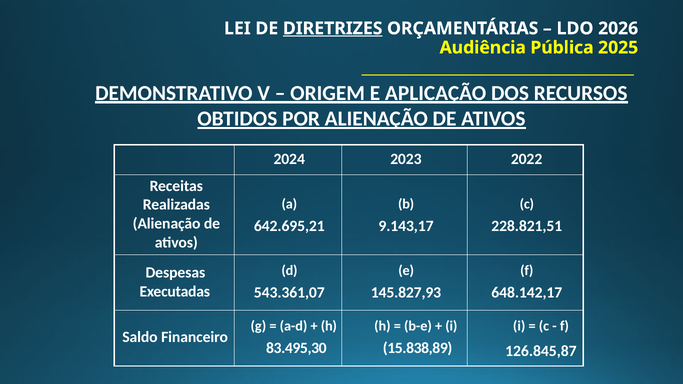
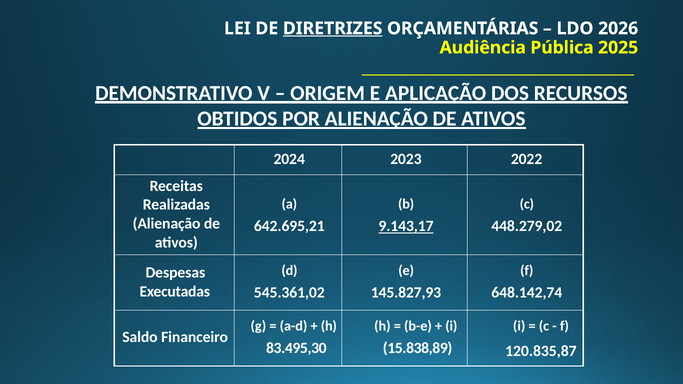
9.143,17 underline: none -> present
228.821,51: 228.821,51 -> 448.279,02
543.361,07: 543.361,07 -> 545.361,02
648.142,17: 648.142,17 -> 648.142,74
126.845,87: 126.845,87 -> 120.835,87
